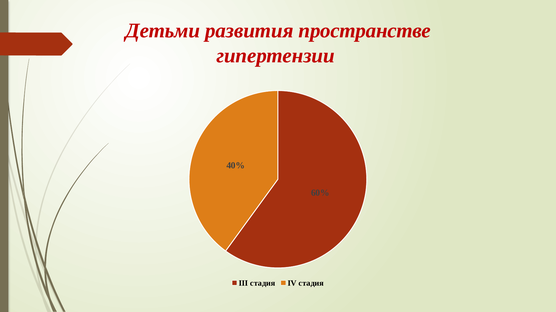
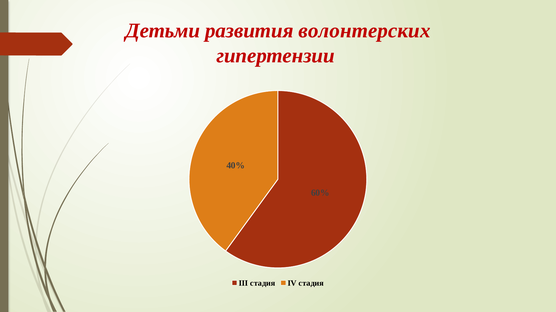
пространстве: пространстве -> волонтерских
